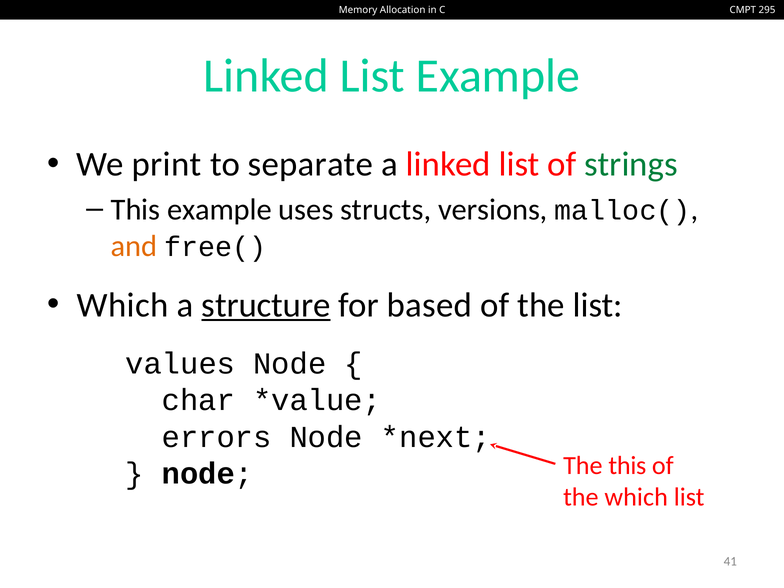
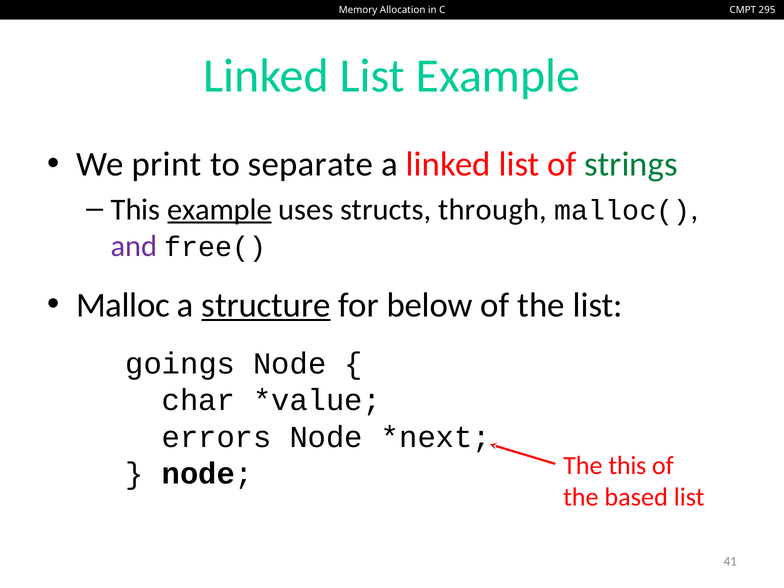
example at (220, 209) underline: none -> present
versions: versions -> through
and colour: orange -> purple
Which at (123, 305): Which -> Malloc
based: based -> below
values: values -> goings
the which: which -> based
